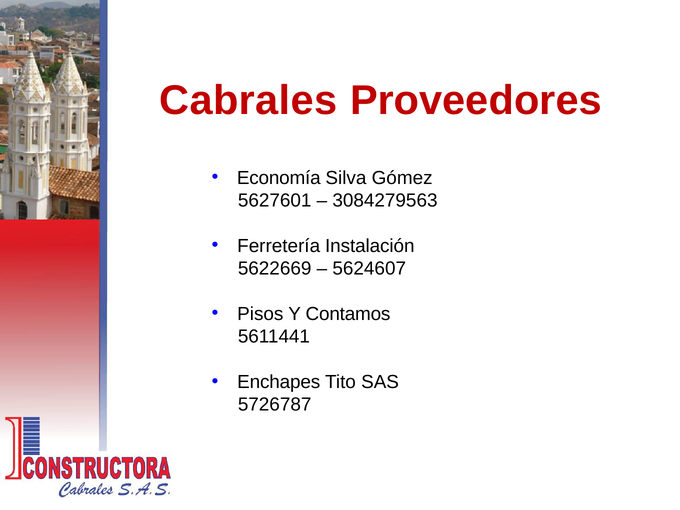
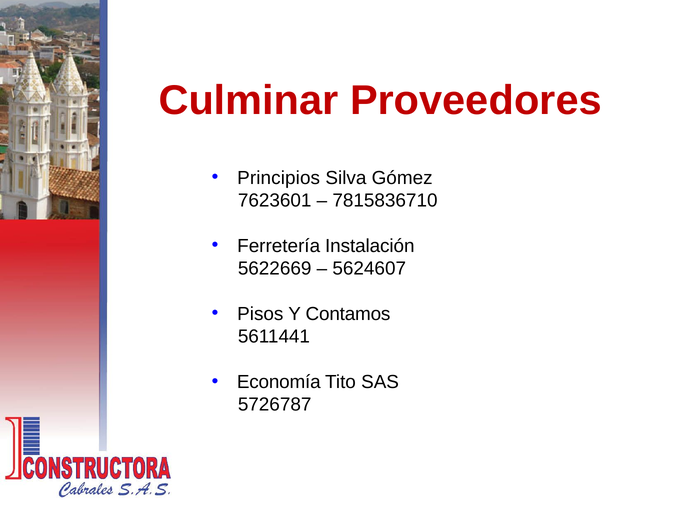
Cabrales: Cabrales -> Culminar
Economía: Economía -> Principios
5627601: 5627601 -> 7623601
3084279563: 3084279563 -> 7815836710
Enchapes: Enchapes -> Economía
